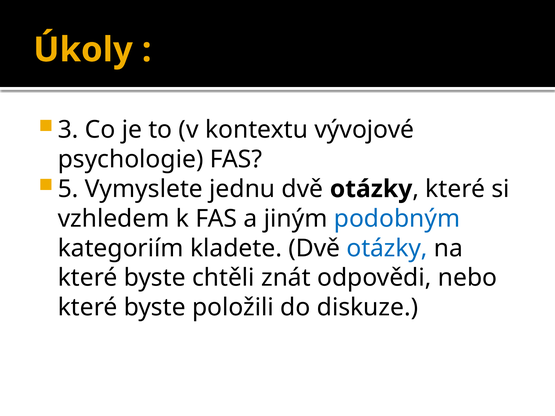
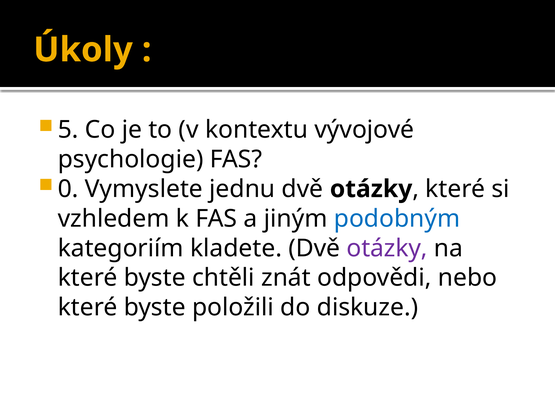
3: 3 -> 5
5: 5 -> 0
otázky at (387, 248) colour: blue -> purple
